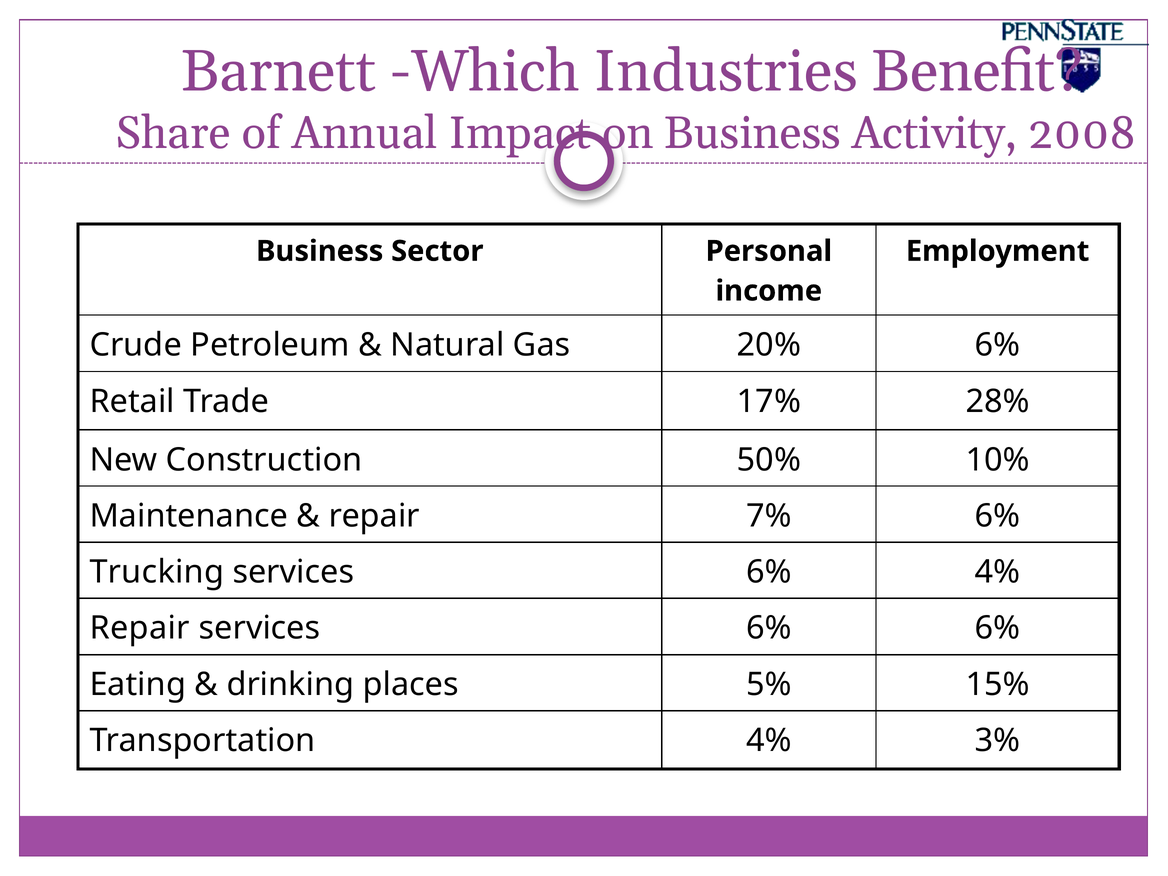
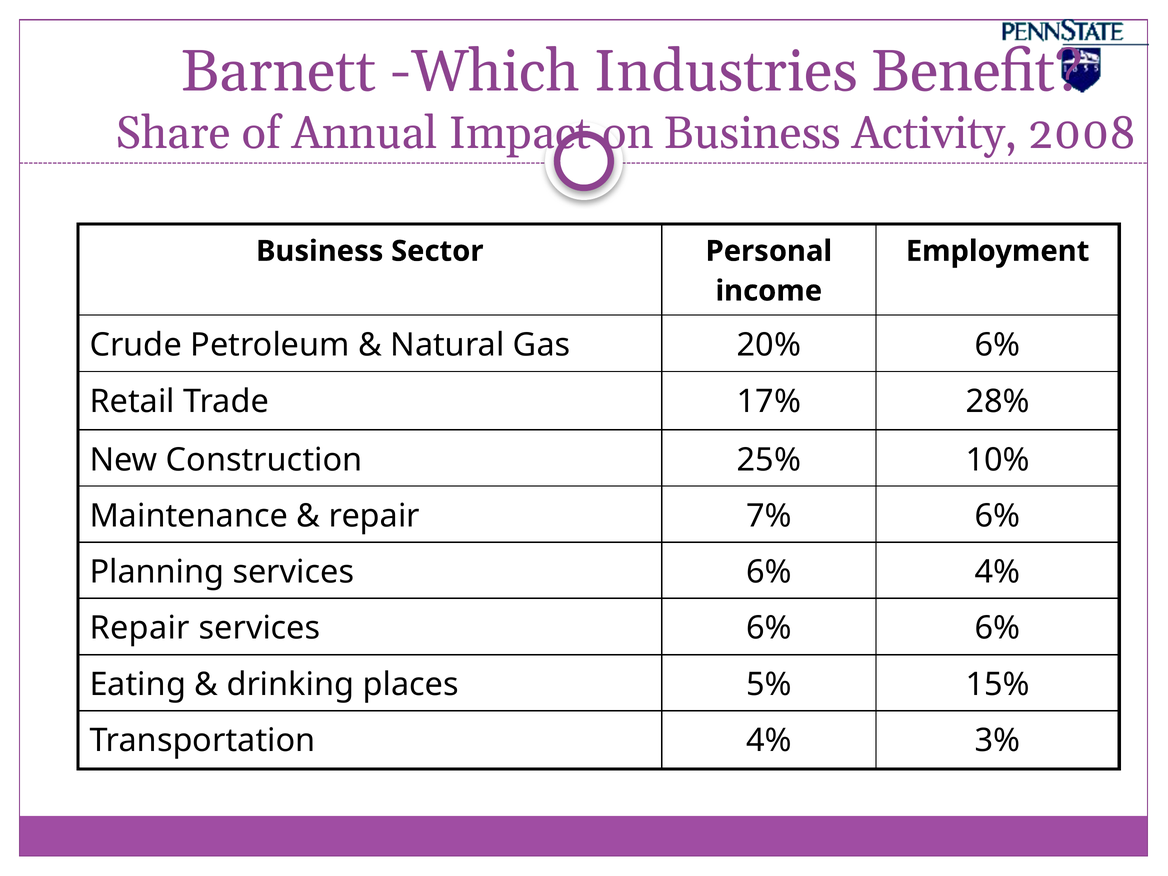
50%: 50% -> 25%
Trucking: Trucking -> Planning
